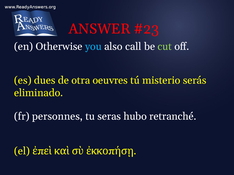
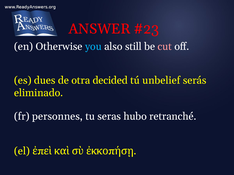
call: call -> still
cut colour: light green -> pink
oeuvres: oeuvres -> decided
misterio: misterio -> unbelief
